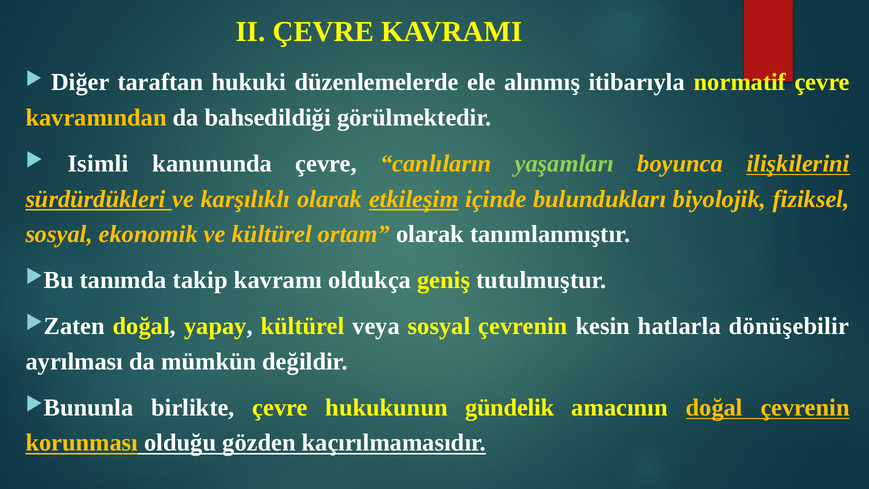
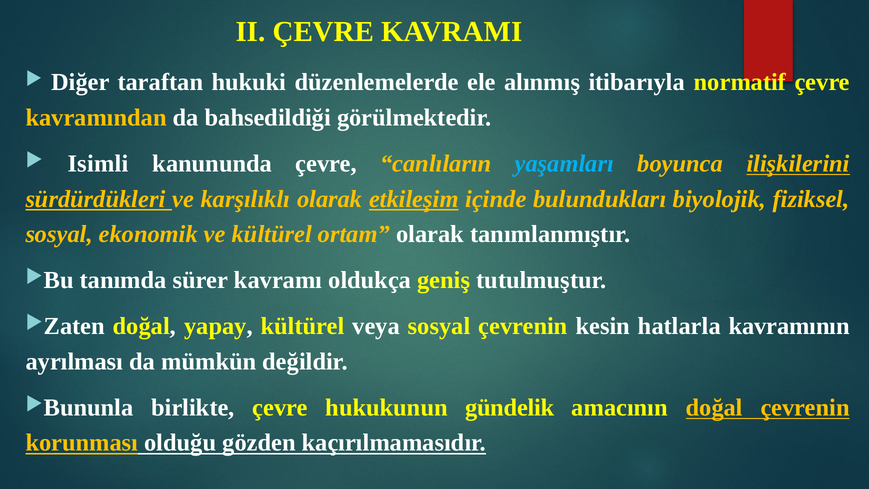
yaşamları colour: light green -> light blue
takip: takip -> sürer
dönüşebilir: dönüşebilir -> kavramının
